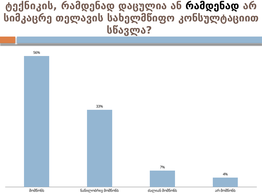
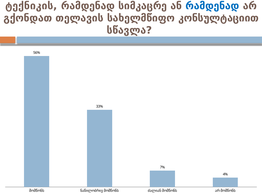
დაცულია: დაცულია -> სიმკაცრე
რამდენად at (212, 6) colour: black -> blue
სიმკაცრე: სიმკაცრე -> გქონდათ
